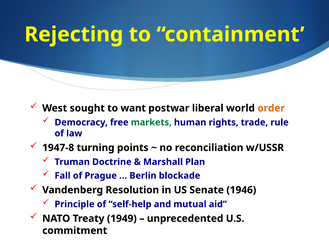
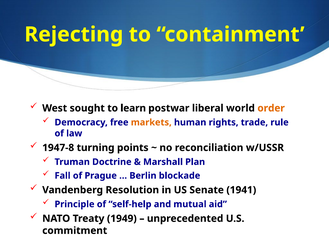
want: want -> learn
markets colour: green -> orange
1946: 1946 -> 1941
